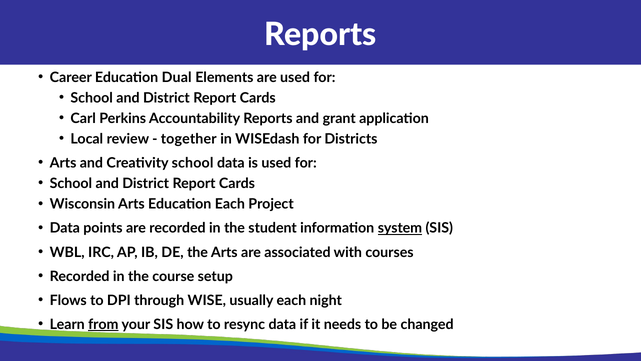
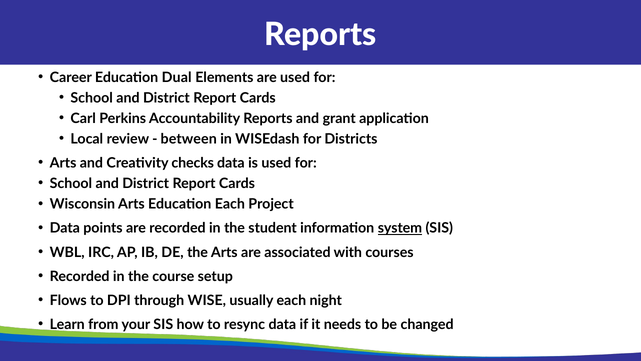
together: together -> between
Creativity school: school -> checks
from underline: present -> none
